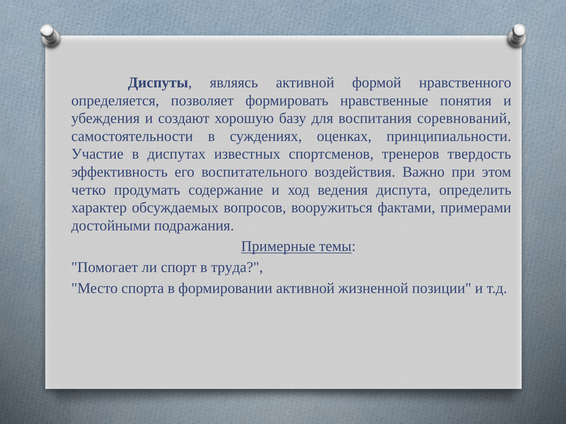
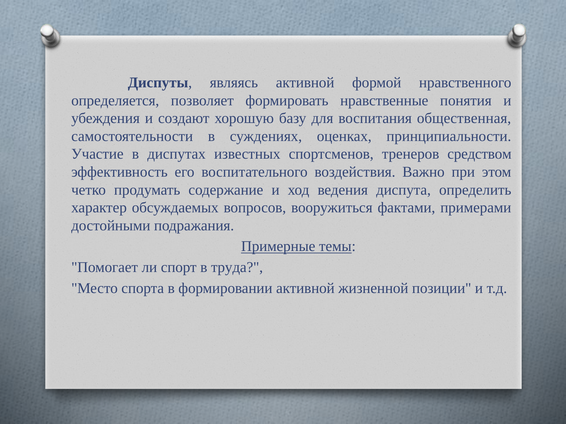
соревнований: соревнований -> общественная
твердость: твердость -> средством
